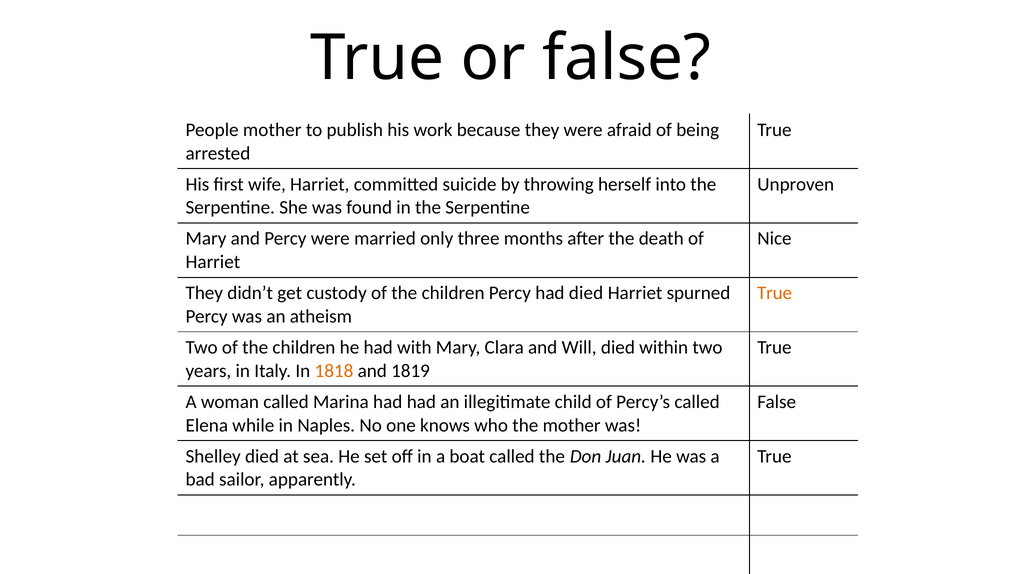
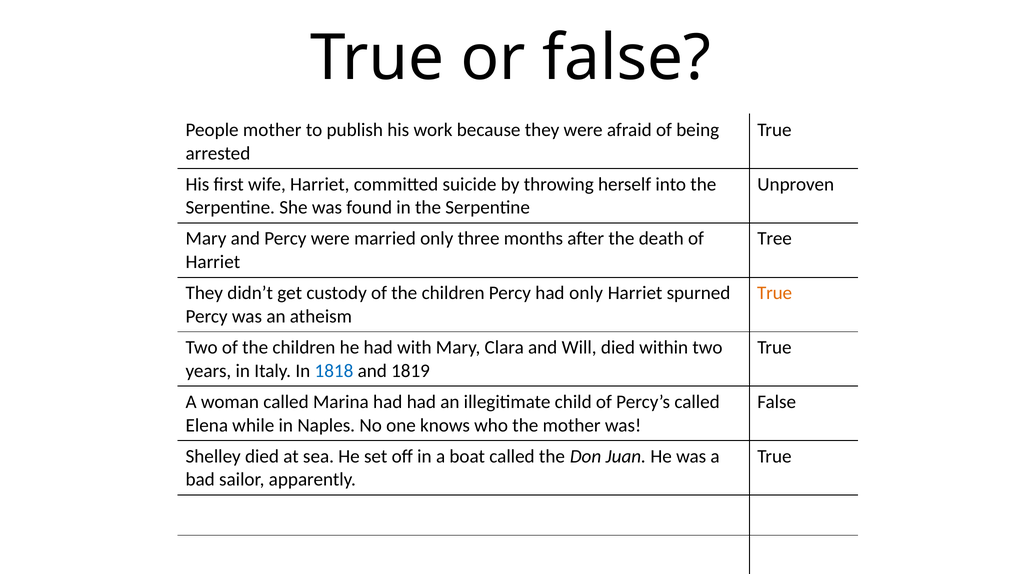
Nice: Nice -> Tree
had died: died -> only
1818 colour: orange -> blue
